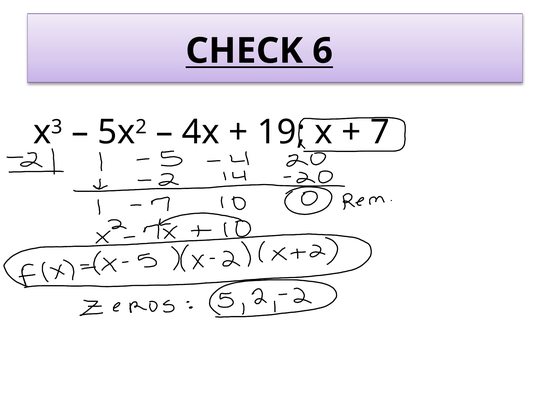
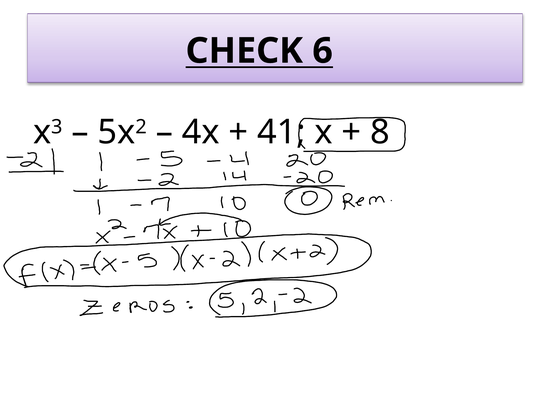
19: 19 -> 41
7: 7 -> 8
